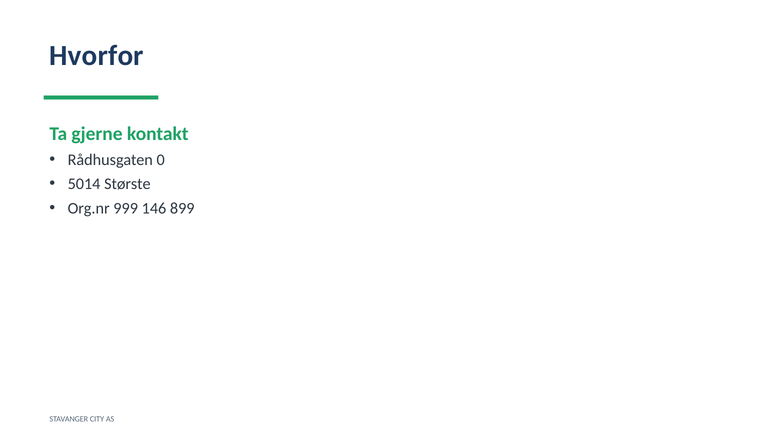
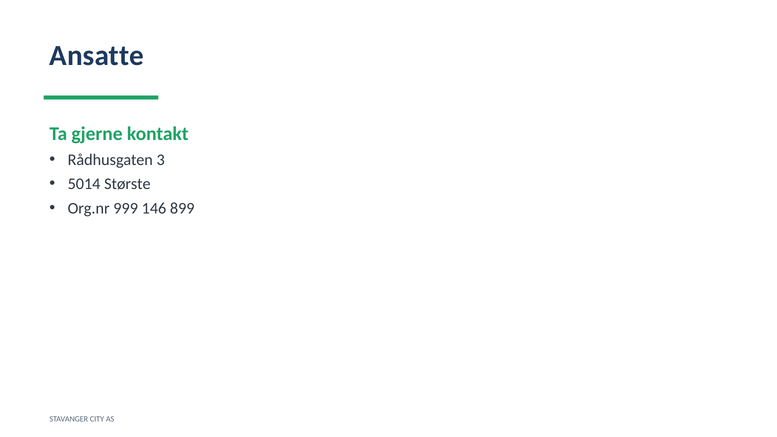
Hvorfor: Hvorfor -> Ansatte
0: 0 -> 3
